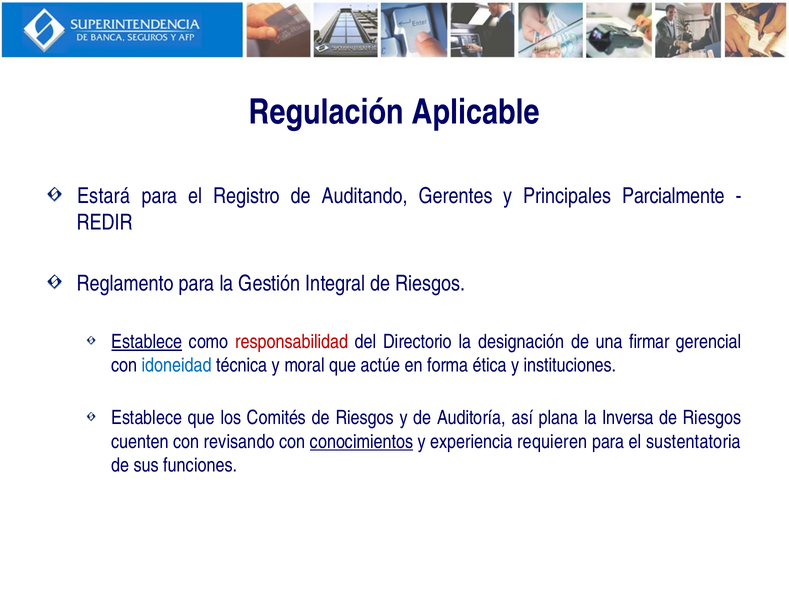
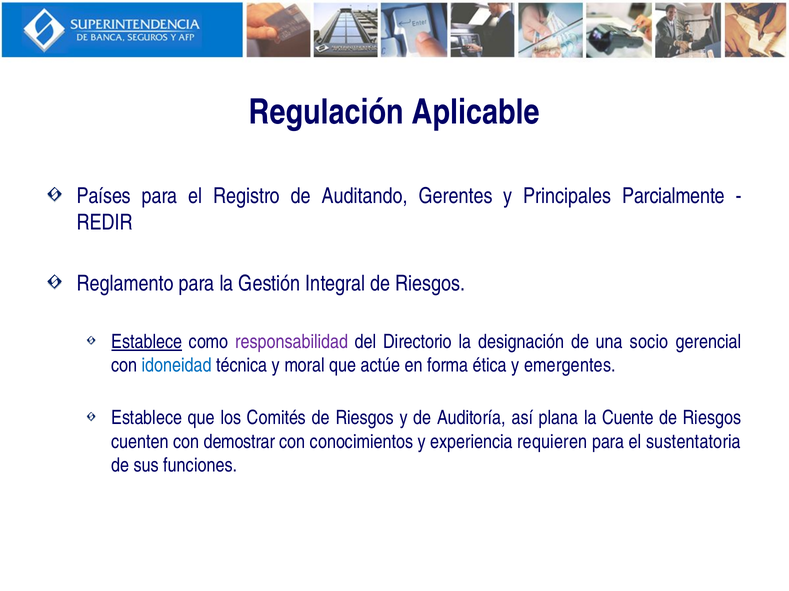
Estará: Estará -> Países
responsabilidad colour: red -> purple
firmar: firmar -> socio
instituciones: instituciones -> emergentes
Inversa: Inversa -> Cuente
revisando: revisando -> demostrar
conocimientos underline: present -> none
